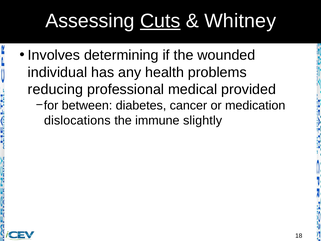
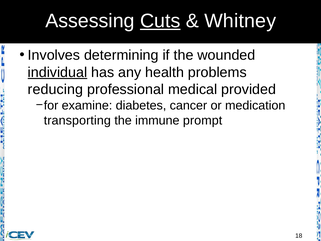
individual underline: none -> present
between: between -> examine
dislocations: dislocations -> transporting
slightly: slightly -> prompt
